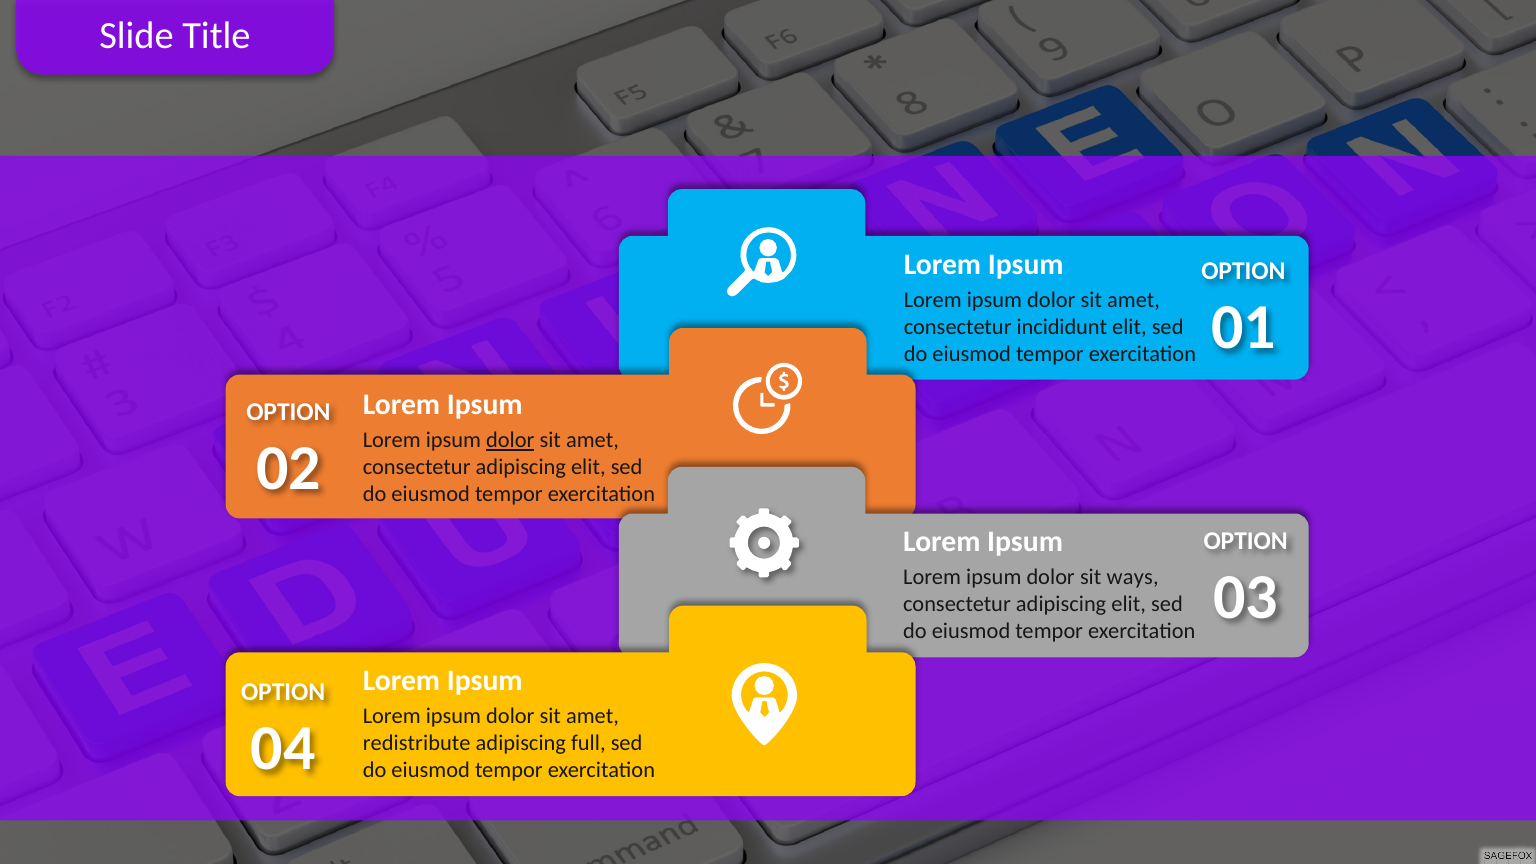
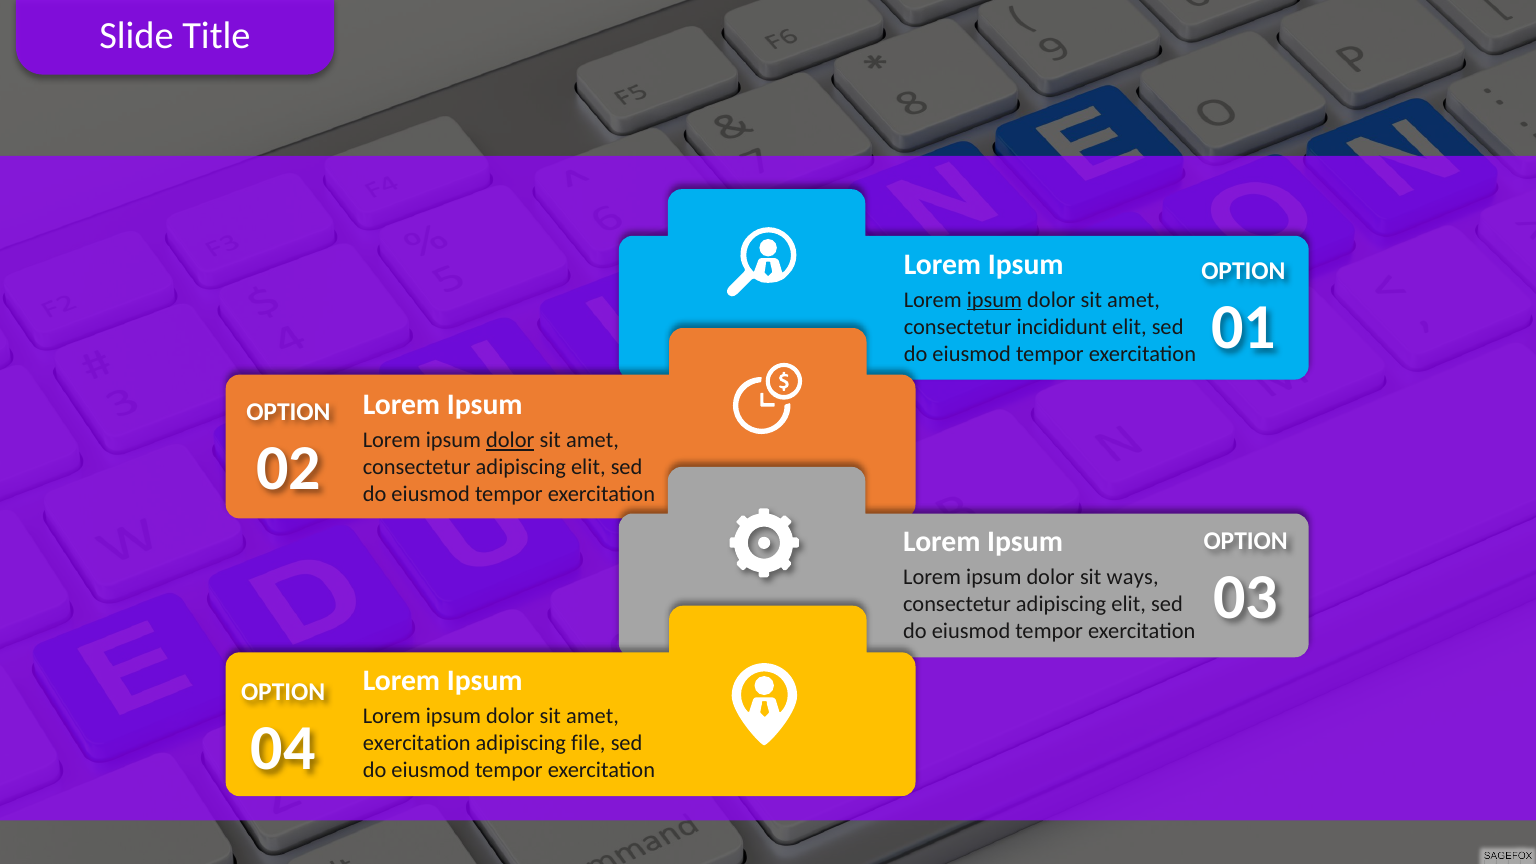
ipsum at (994, 300) underline: none -> present
redistribute at (417, 743): redistribute -> exercitation
full: full -> file
